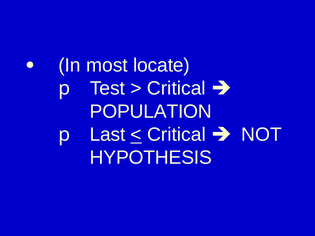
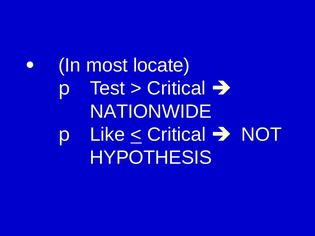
POPULATION: POPULATION -> NATIONWIDE
Last: Last -> Like
